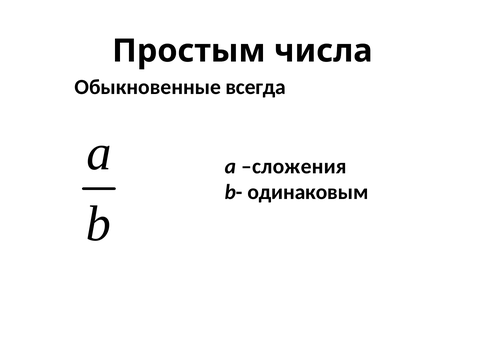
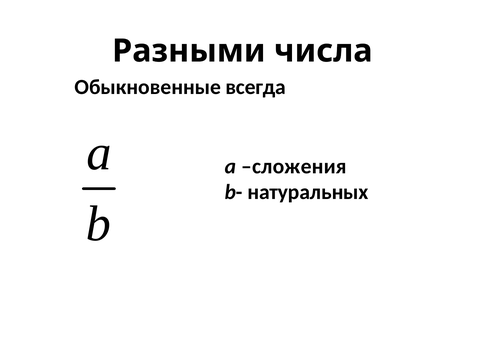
Простым: Простым -> Разными
одинаковым: одинаковым -> натуральных
